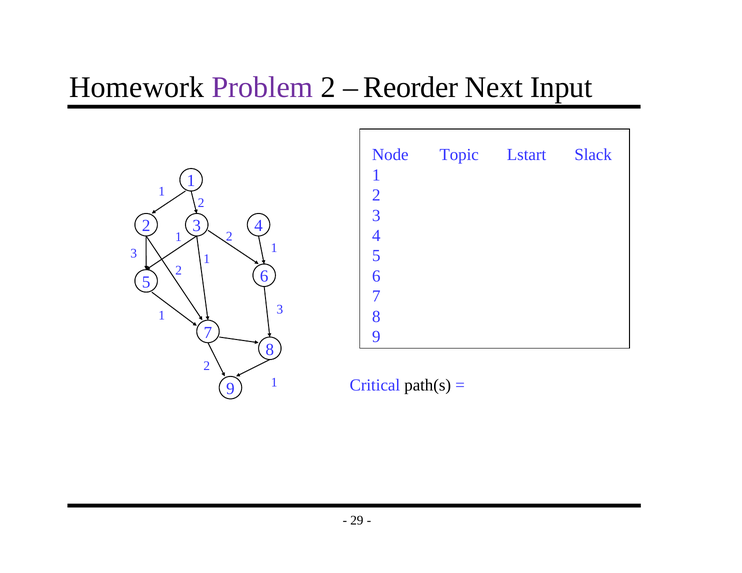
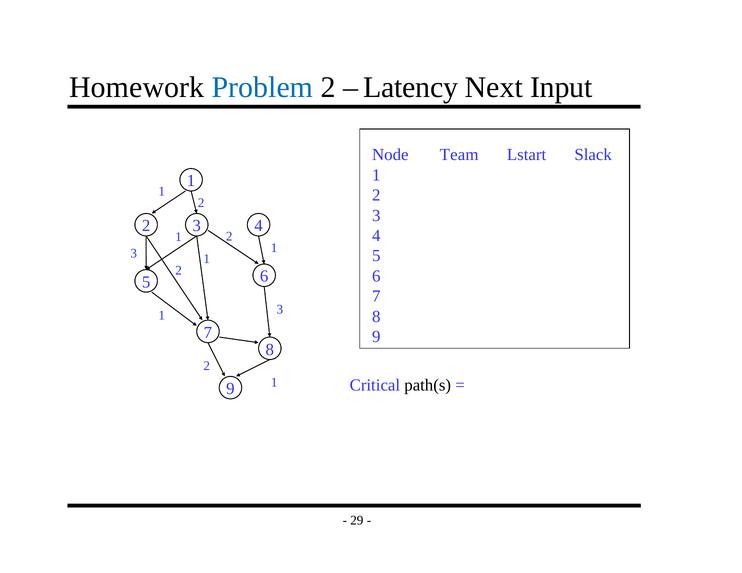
Problem colour: purple -> blue
Reorder: Reorder -> Latency
Topic: Topic -> Team
